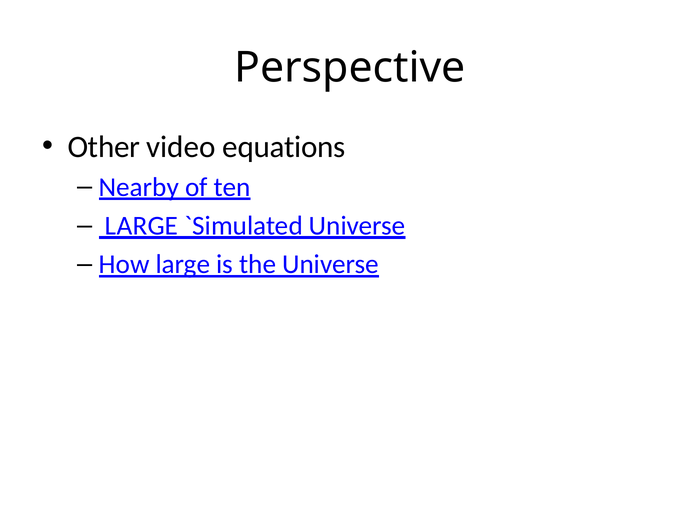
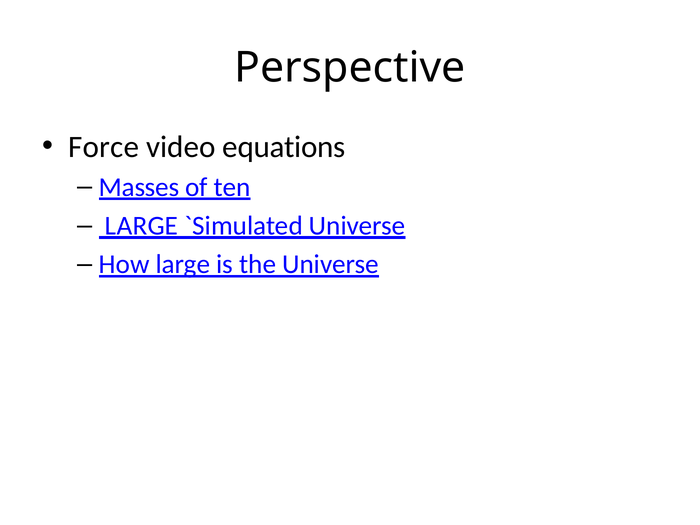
Other: Other -> Force
Nearby: Nearby -> Masses
